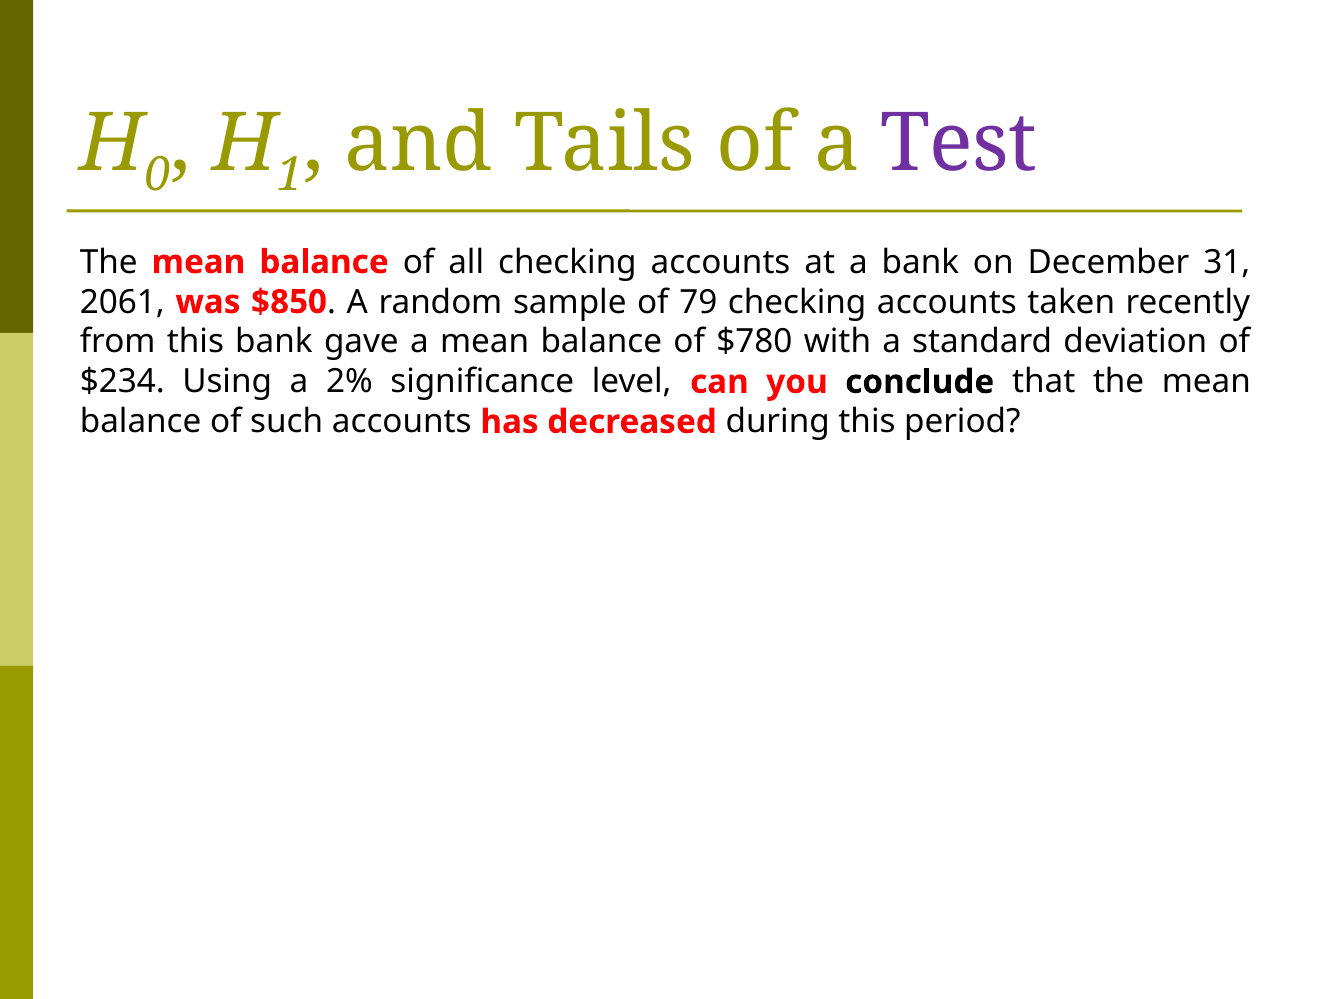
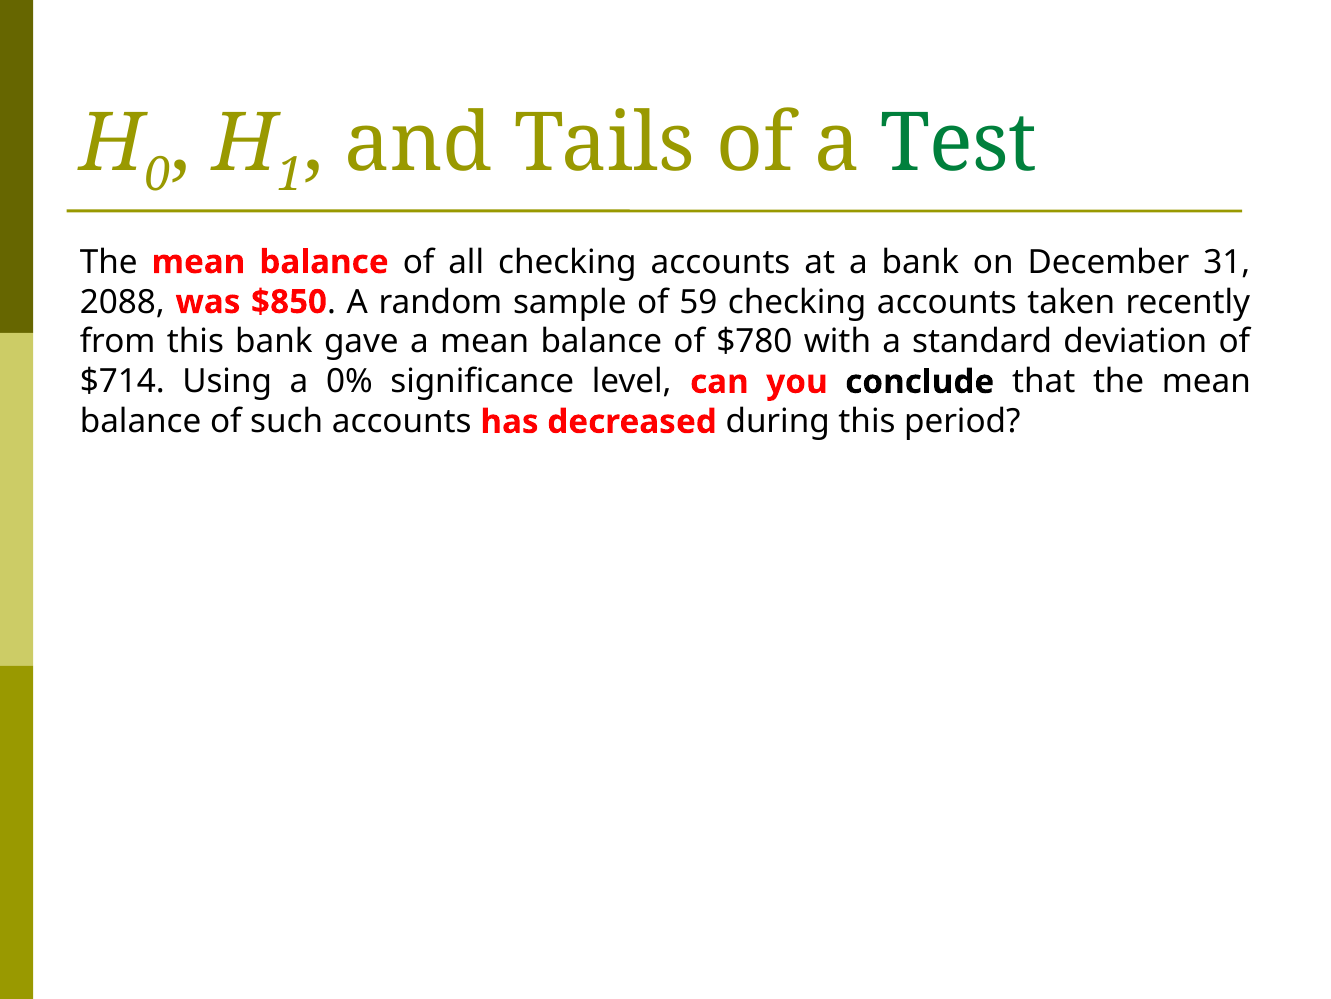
Test colour: purple -> green
2061: 2061 -> 2088
79: 79 -> 59
$234: $234 -> $714
2%: 2% -> 0%
